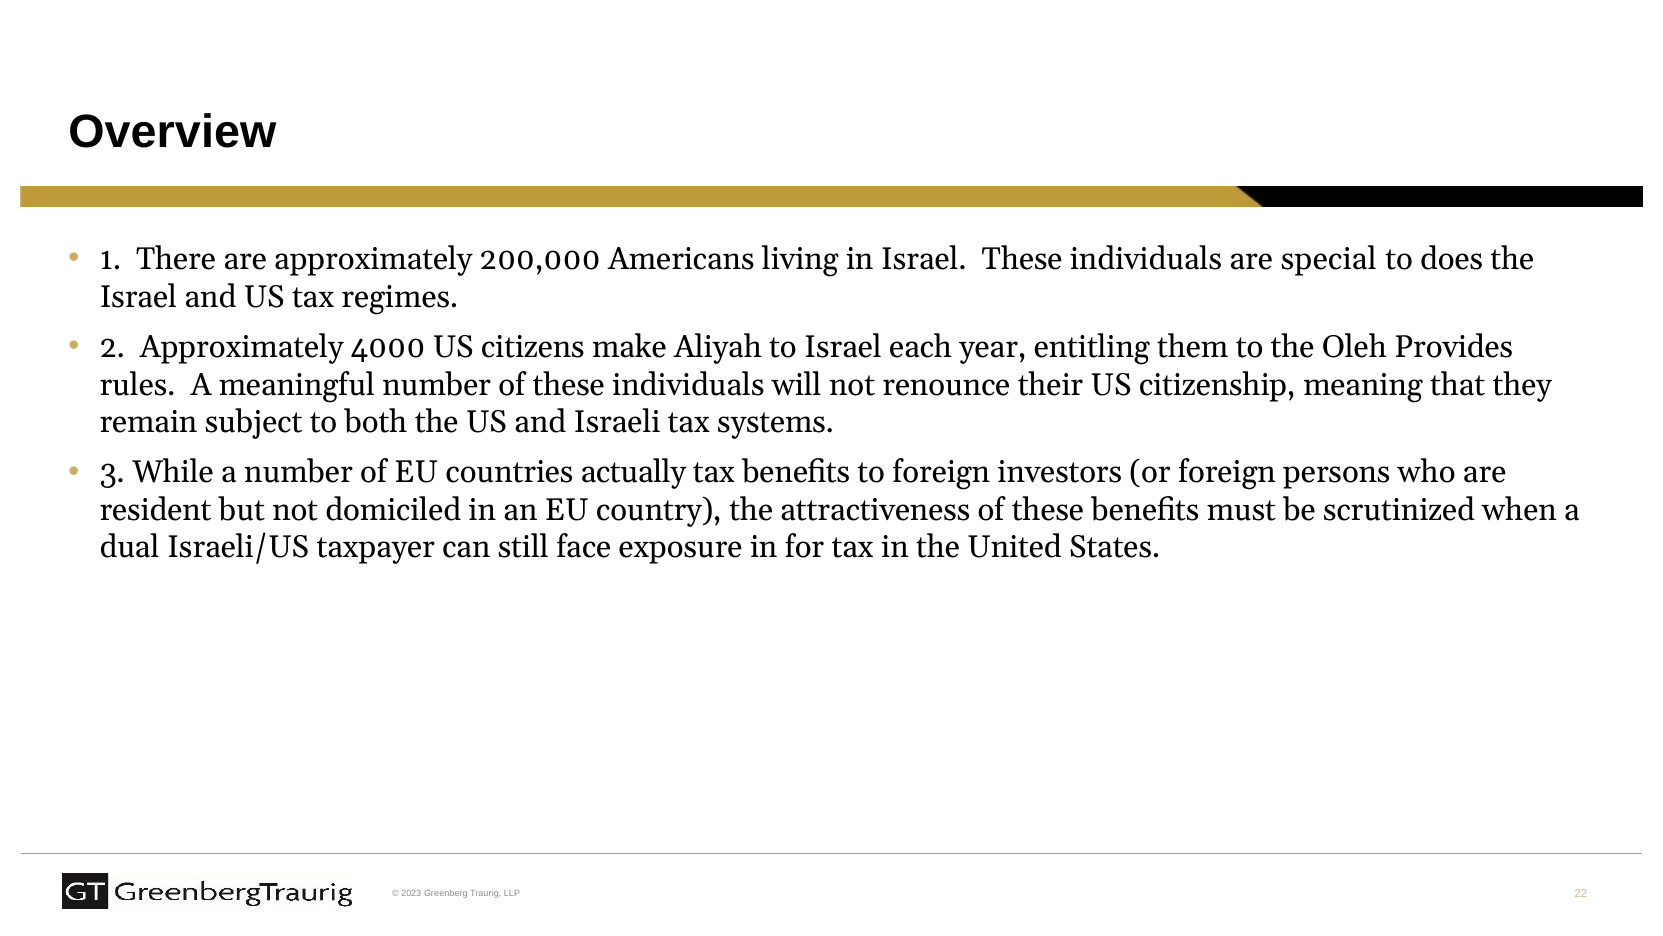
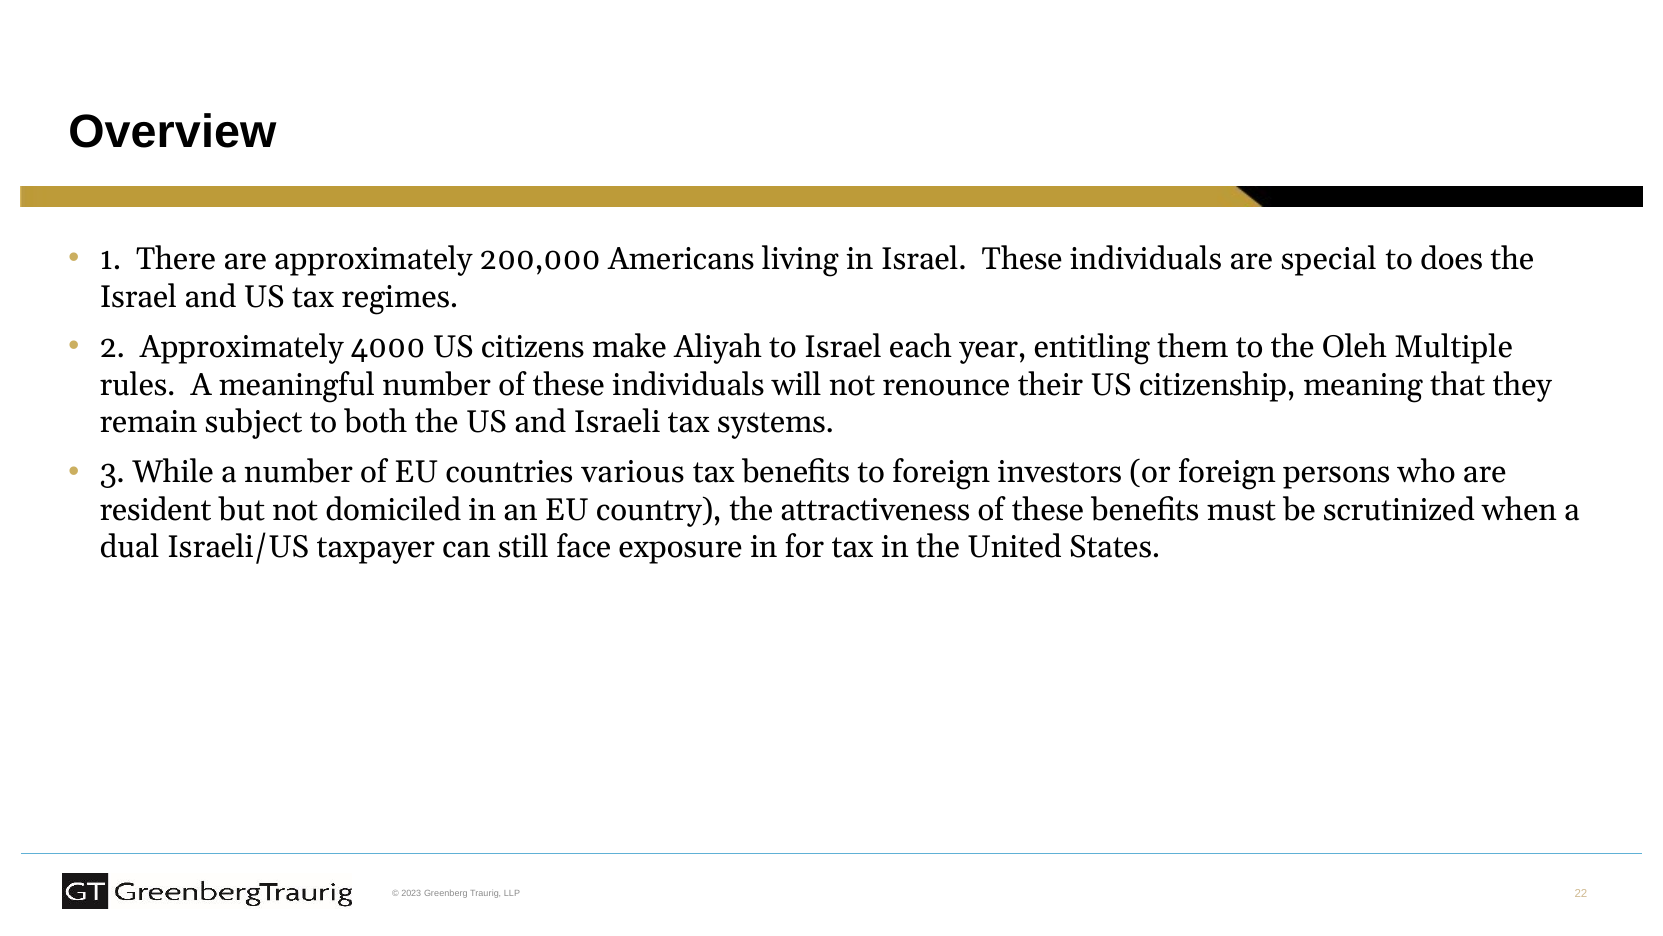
Provides: Provides -> Multiple
actually: actually -> various
